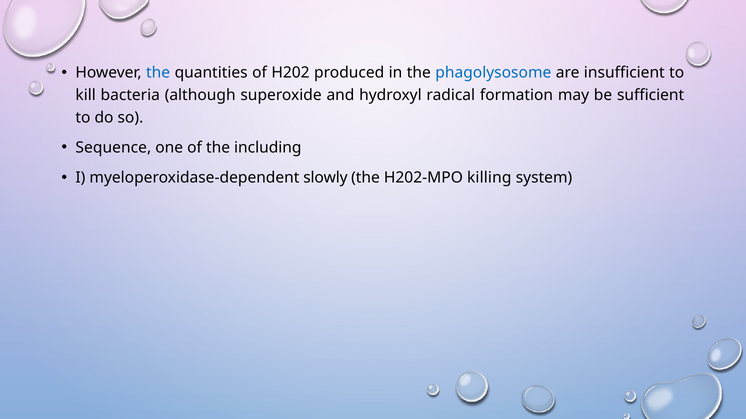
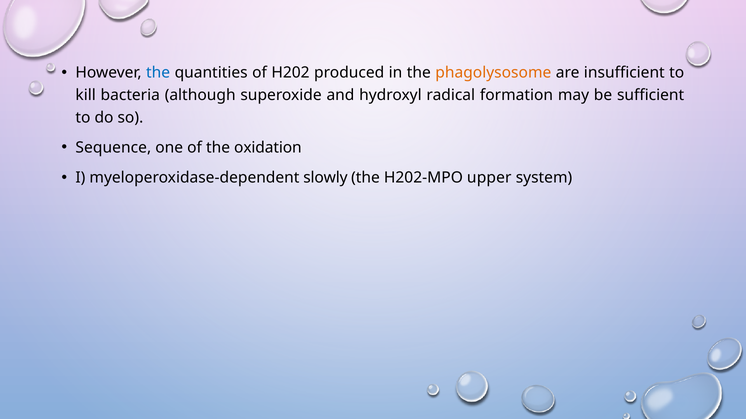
phagolysosome colour: blue -> orange
including: including -> oxidation
killing: killing -> upper
